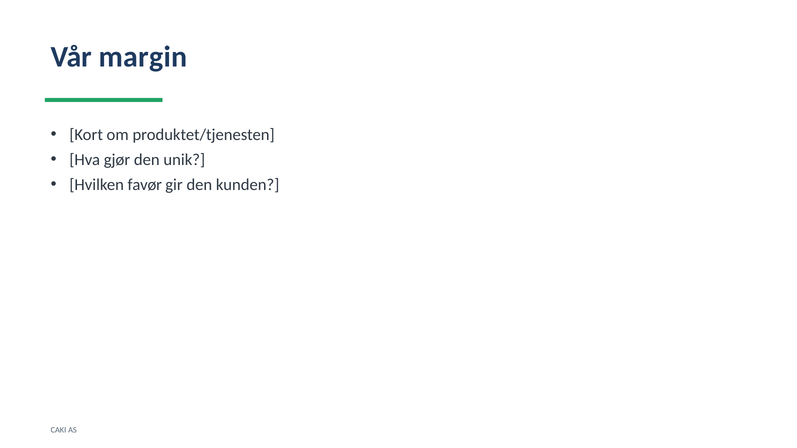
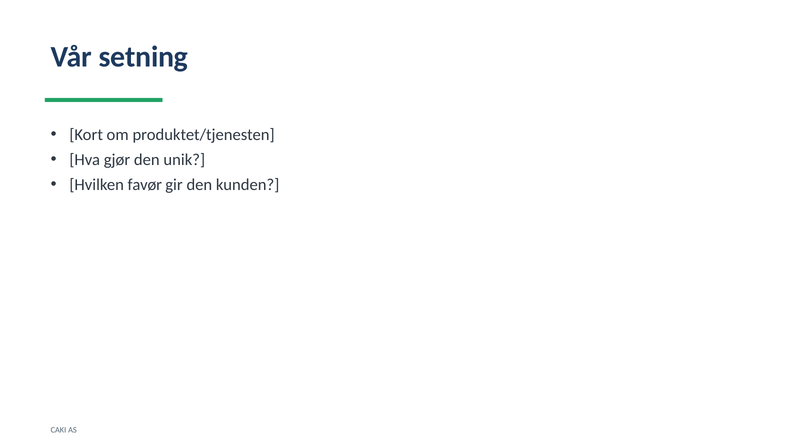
margin: margin -> setning
